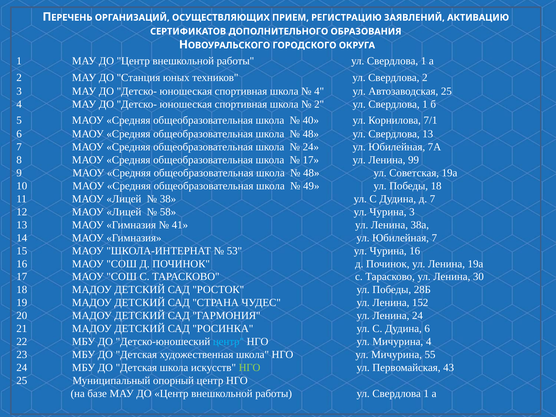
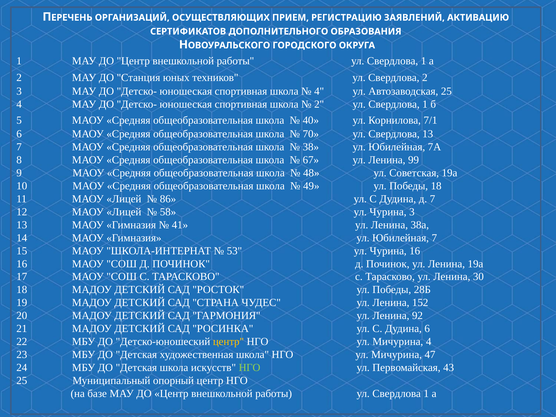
48 at (311, 134): 48 -> 70
24 at (311, 147): 24 -> 38
17 at (311, 160): 17 -> 67
38: 38 -> 86
Ленина 24: 24 -> 92
центр at (228, 342) colour: light blue -> yellow
55: 55 -> 47
